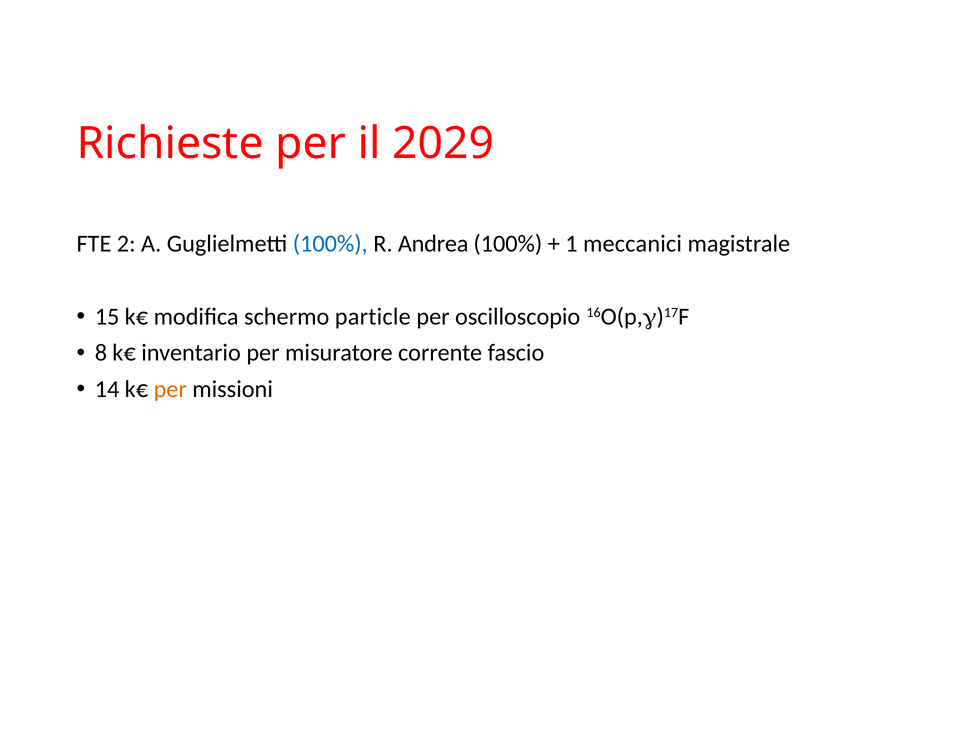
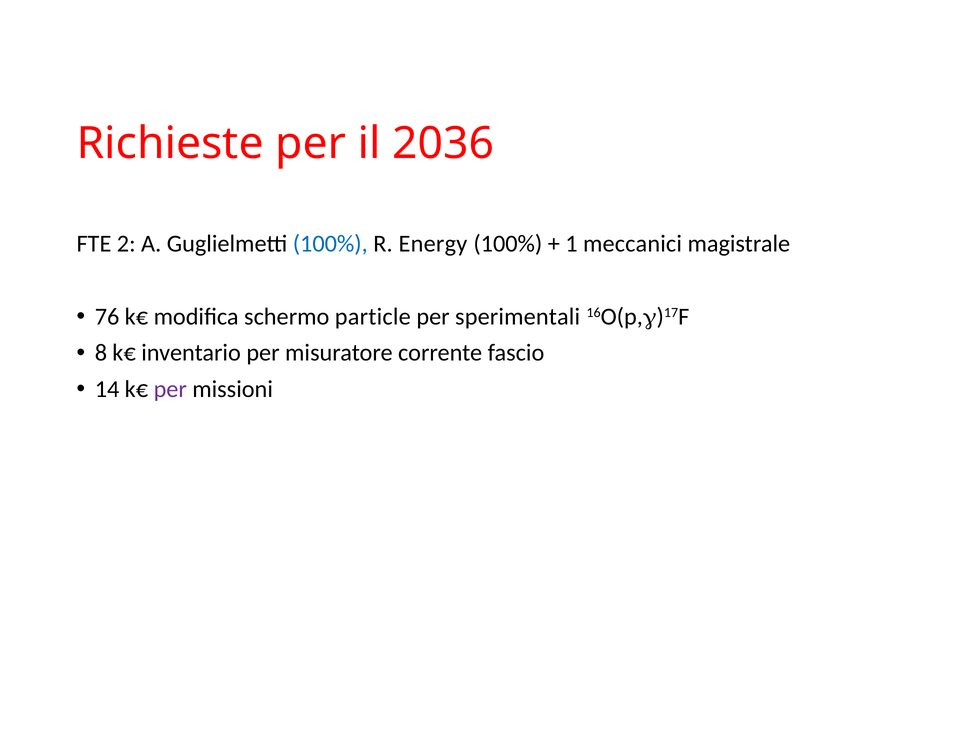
2029: 2029 -> 2036
Andrea: Andrea -> Energy
15: 15 -> 76
oscilloscopio: oscilloscopio -> sperimentali
per at (170, 389) colour: orange -> purple
